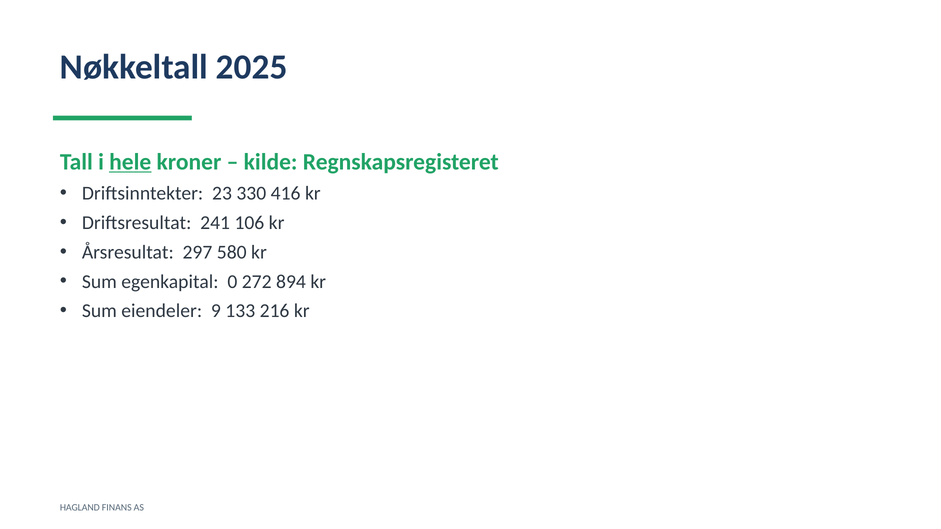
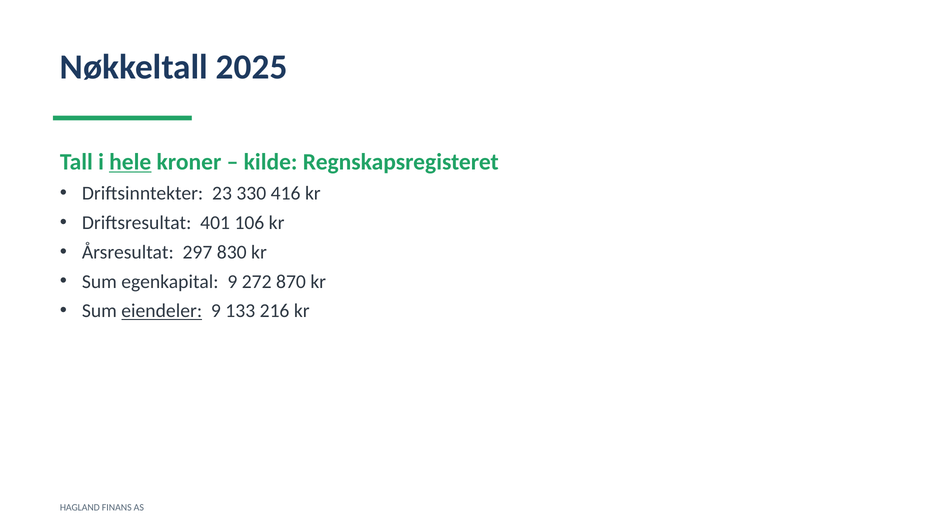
241: 241 -> 401
580: 580 -> 830
egenkapital 0: 0 -> 9
894: 894 -> 870
eiendeler underline: none -> present
